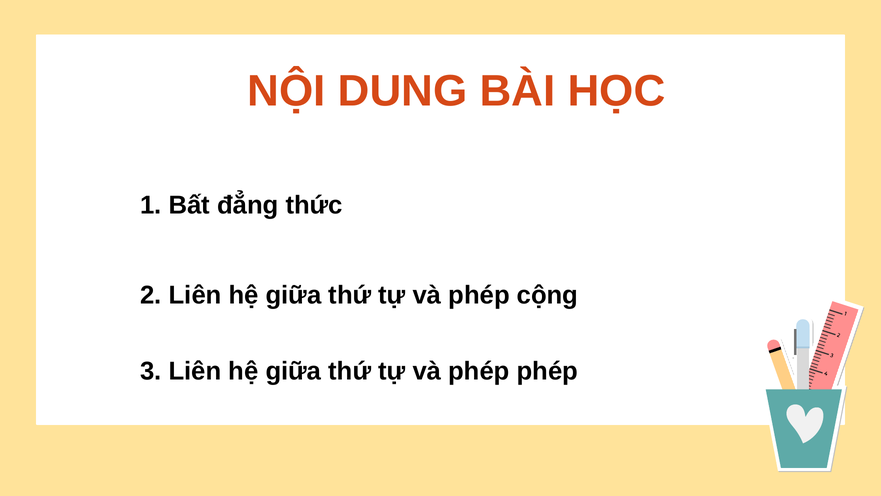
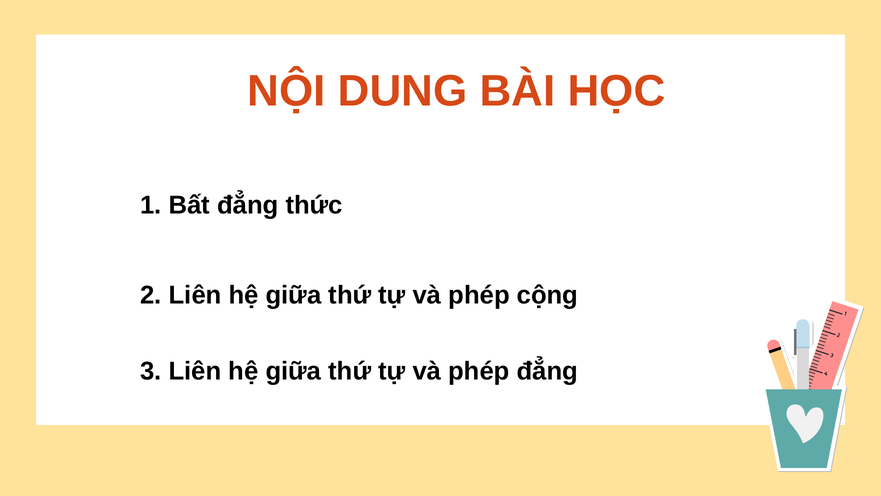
phép phép: phép -> đẳng
